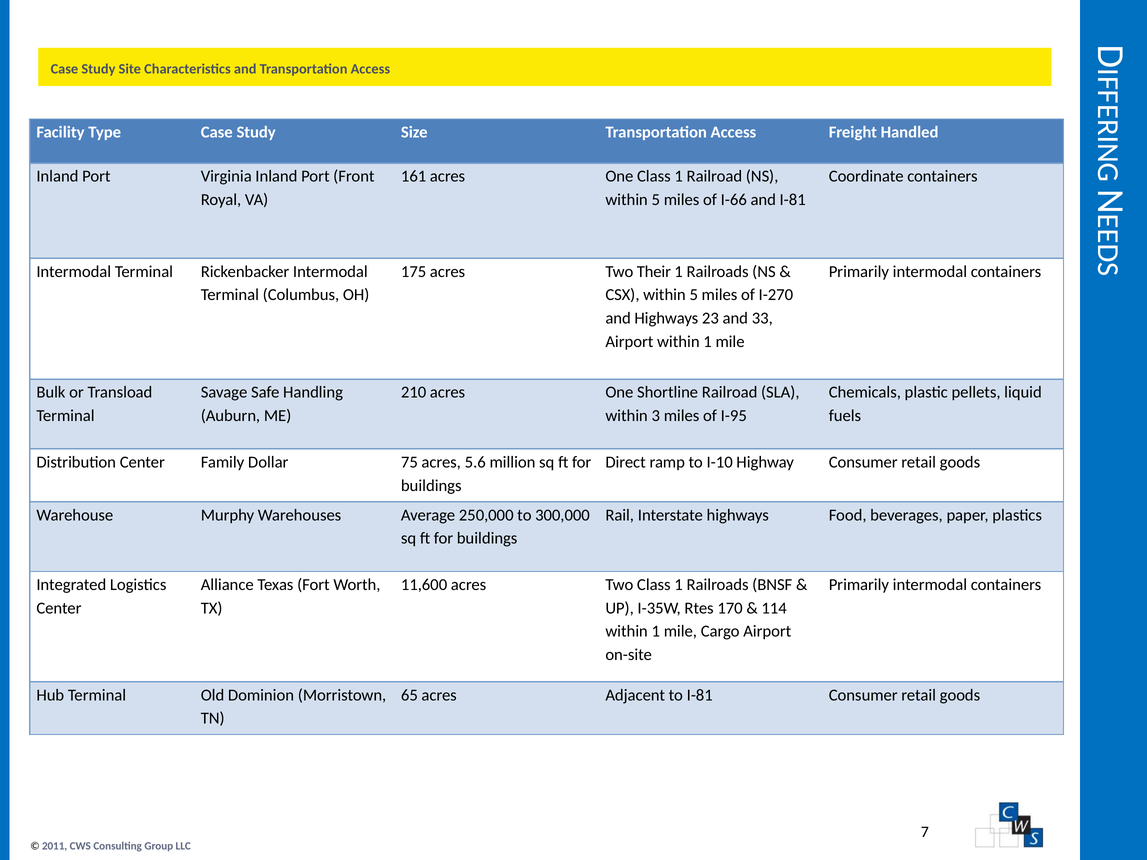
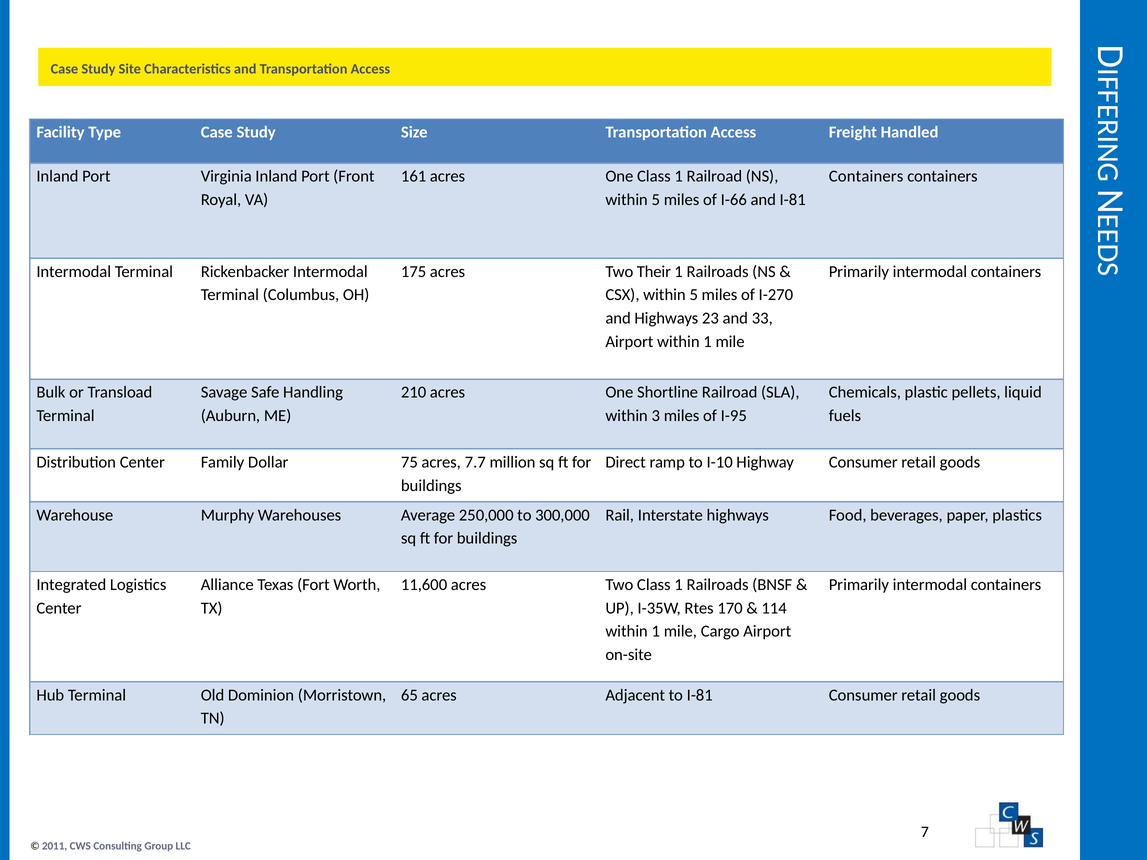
Coordinate at (866, 177): Coordinate -> Containers
5.6: 5.6 -> 7.7
